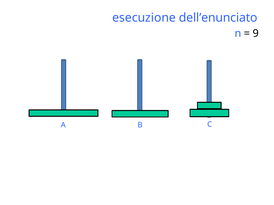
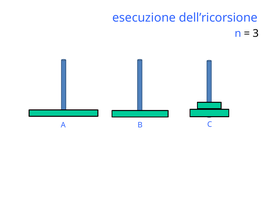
dell’enunciato: dell’enunciato -> dell’ricorsione
9: 9 -> 3
